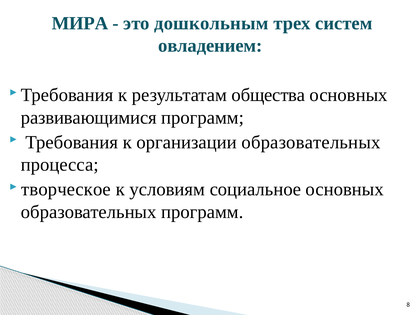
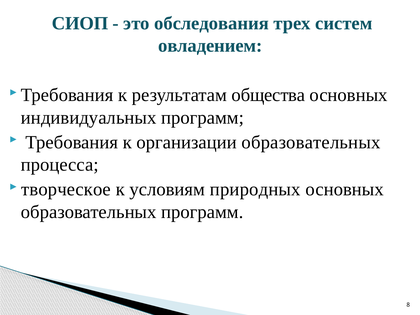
МИРА: МИРА -> СИОП
дошкольным: дошкольным -> обследования
развивающимися: развивающимися -> индивидуальных
социальное: социальное -> природных
